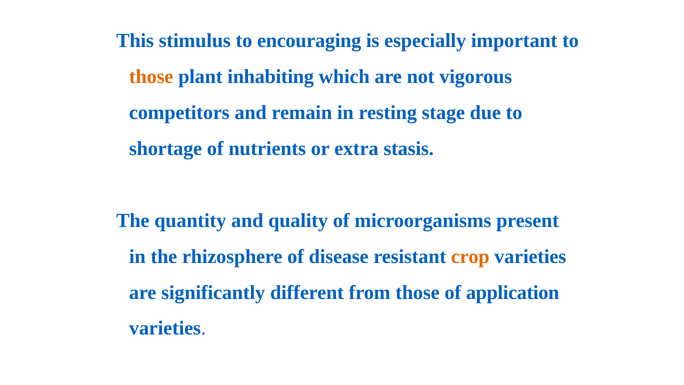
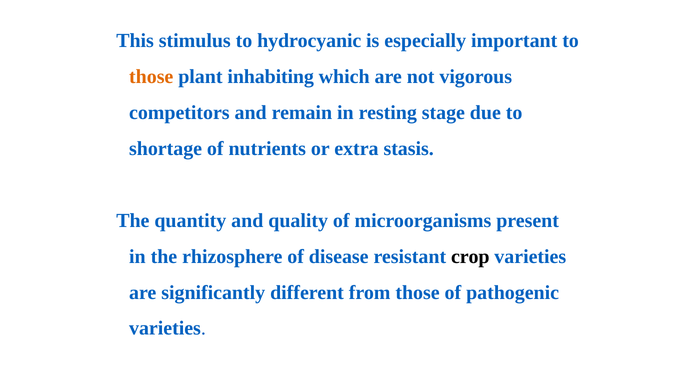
encouraging: encouraging -> hydrocyanic
crop colour: orange -> black
application: application -> pathogenic
